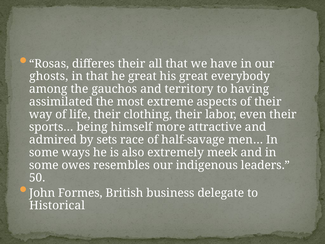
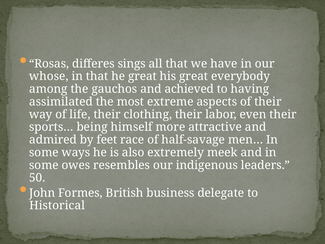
differes their: their -> sings
ghosts: ghosts -> whose
territory: territory -> achieved
sets: sets -> feet
